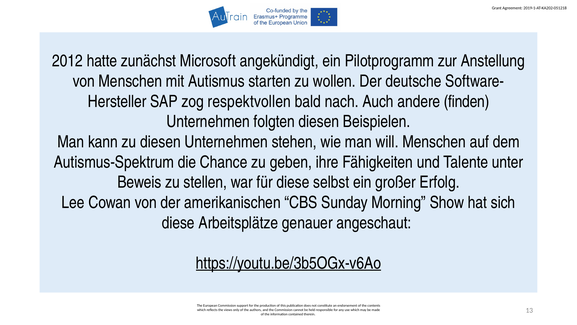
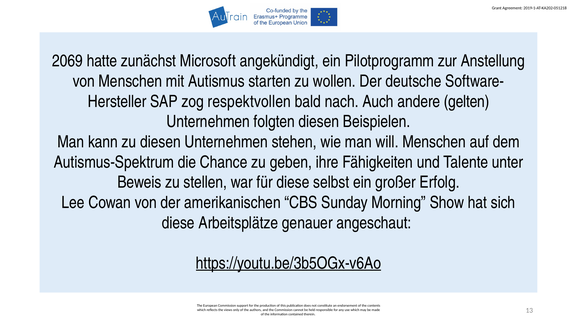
2012: 2012 -> 2069
finden: finden -> gelten
